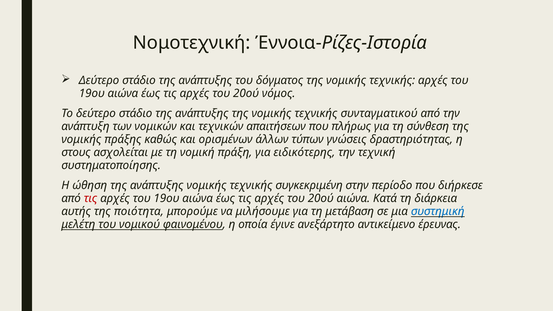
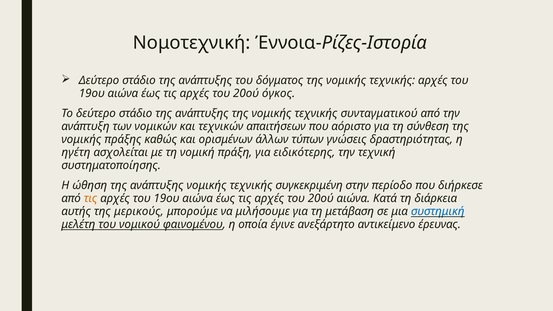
νόμος: νόμος -> όγκος
πλήρως: πλήρως -> αόριστο
στους: στους -> ηγέτη
τις at (91, 198) colour: red -> orange
ποιότητα: ποιότητα -> μερικούς
